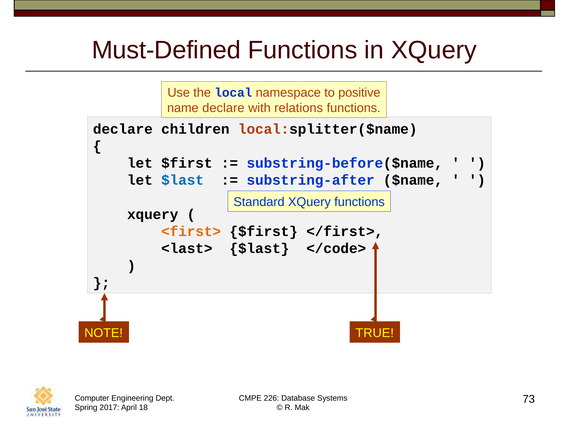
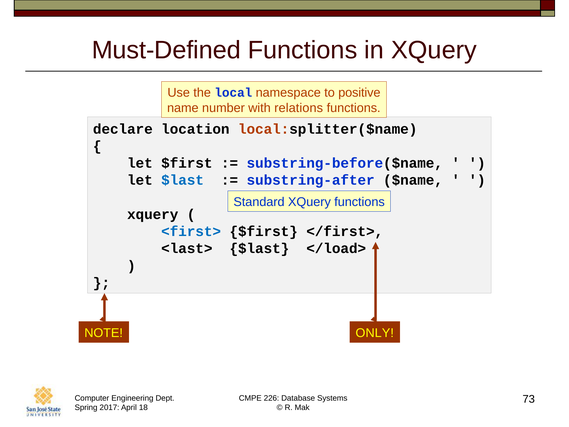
name declare: declare -> number
children: children -> location
<first> colour: orange -> blue
</code>: </code> -> </load>
TRUE: TRUE -> ONLY
